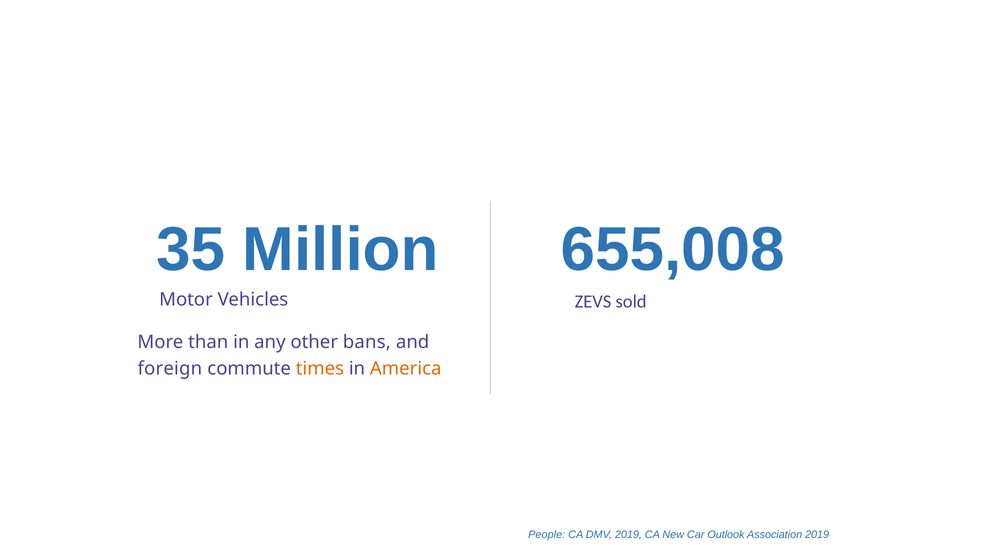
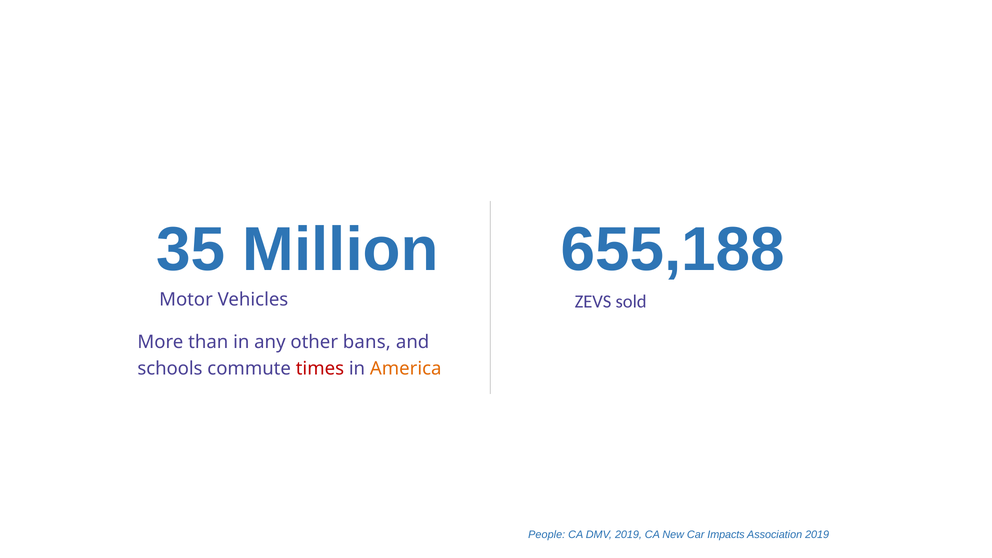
655,008: 655,008 -> 655,188
foreign: foreign -> schools
times colour: orange -> red
Outlook: Outlook -> Impacts
